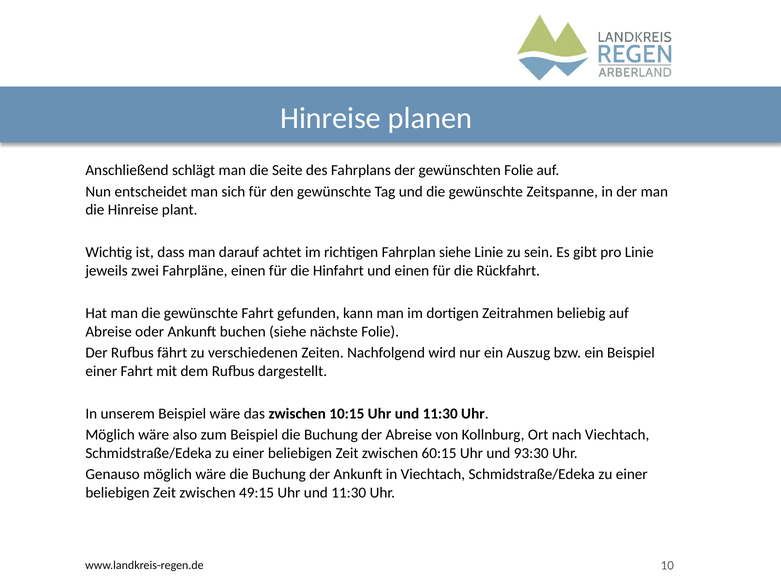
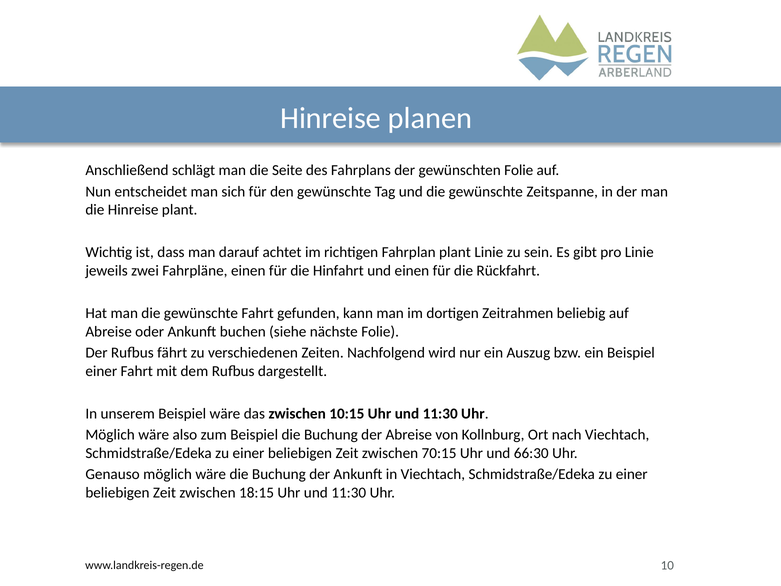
Fahrplan siehe: siehe -> plant
60:15: 60:15 -> 70:15
93:30: 93:30 -> 66:30
49:15: 49:15 -> 18:15
